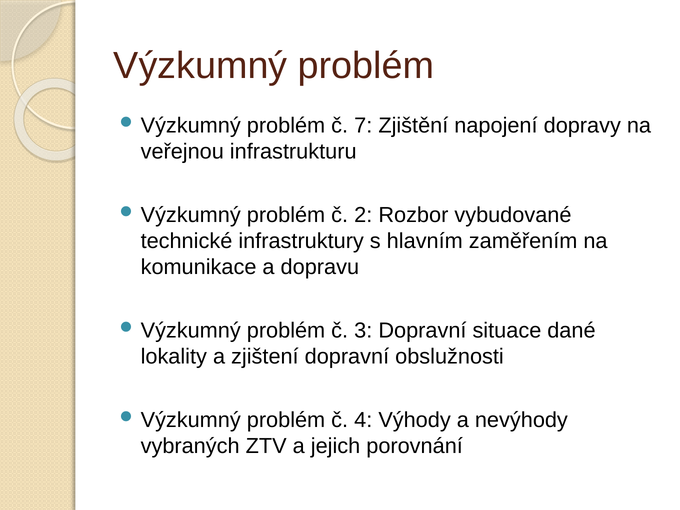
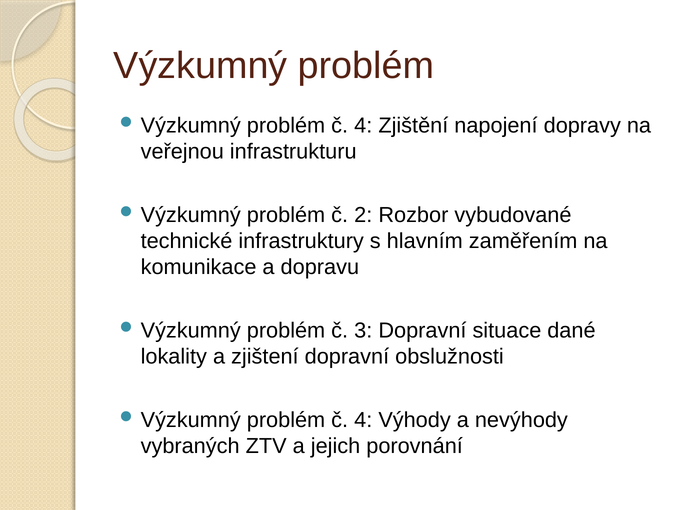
7 at (363, 126): 7 -> 4
